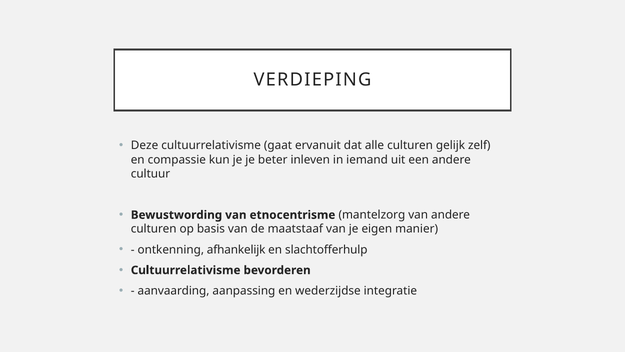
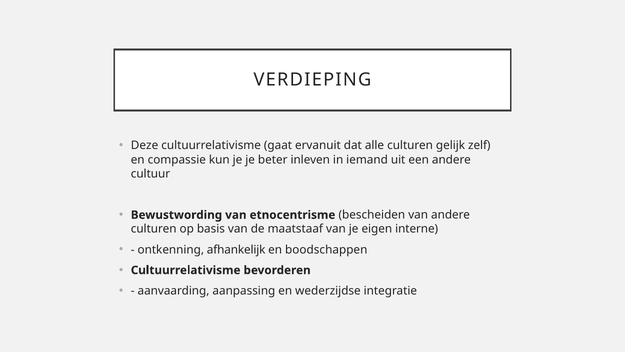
mantelzorg: mantelzorg -> bescheiden
manier: manier -> interne
slachtofferhulp: slachtofferhulp -> boodschappen
